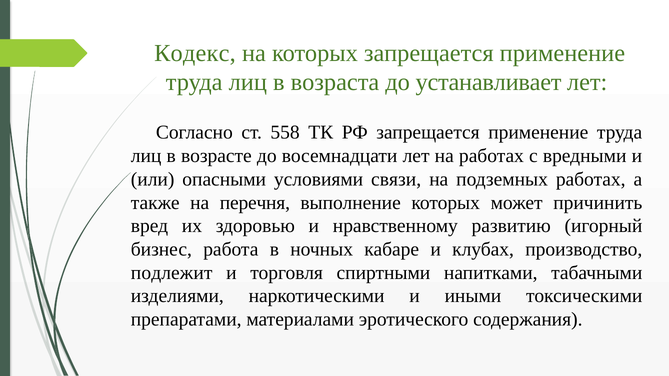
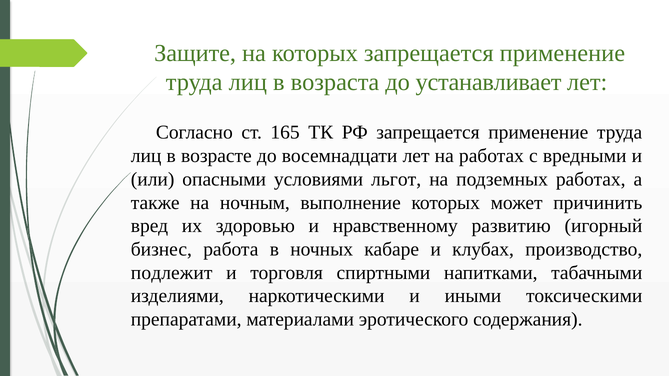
Кодекс: Кодекс -> Защите
558: 558 -> 165
связи: связи -> льгот
перечня: перечня -> ночным
